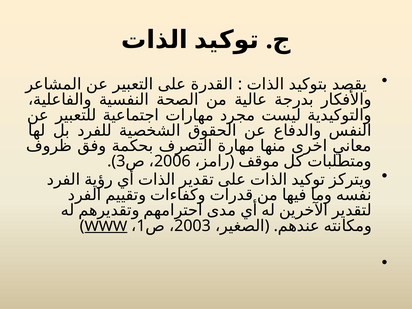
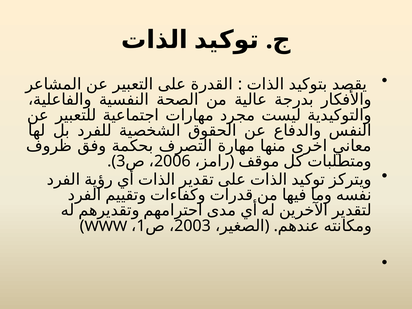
WWW underline: present -> none
